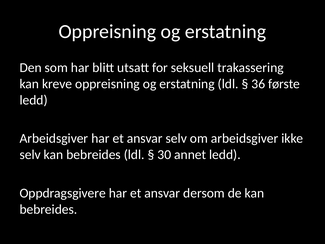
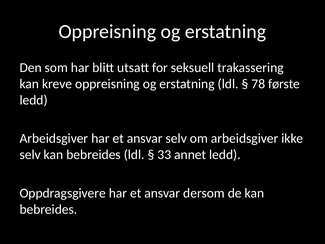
36: 36 -> 78
30: 30 -> 33
